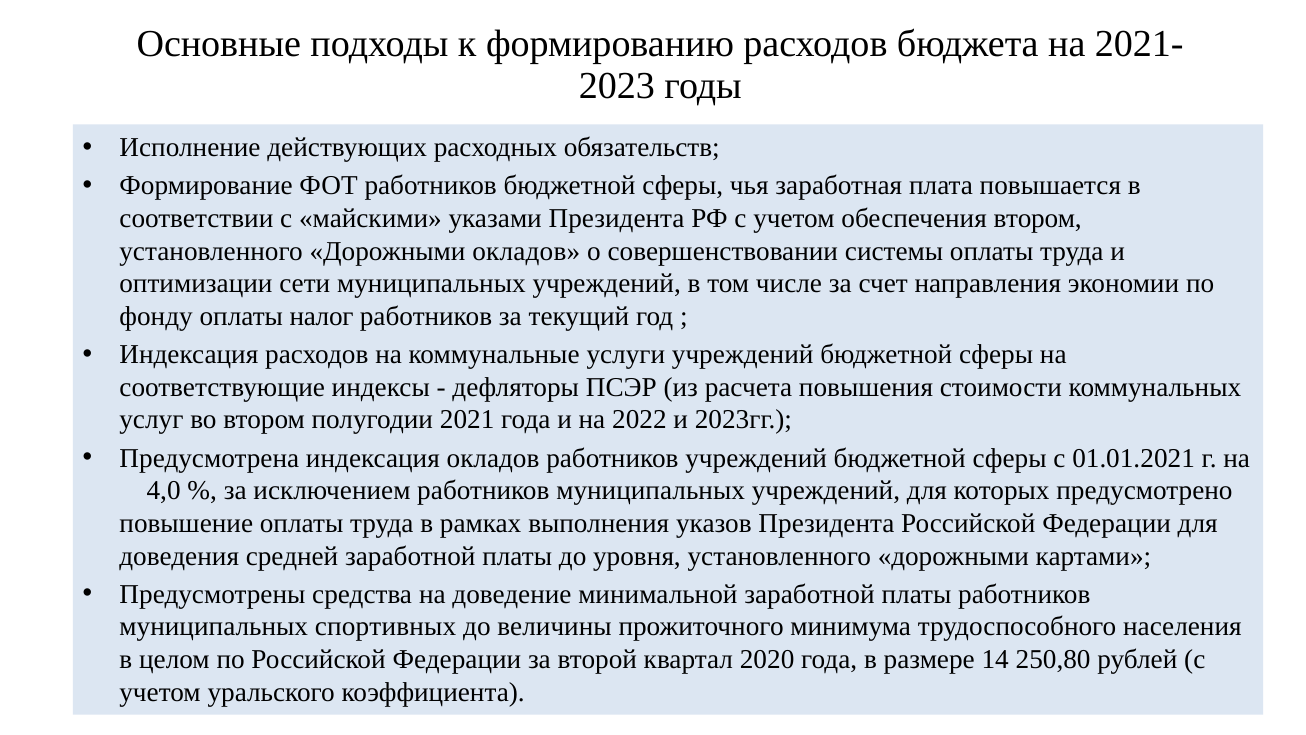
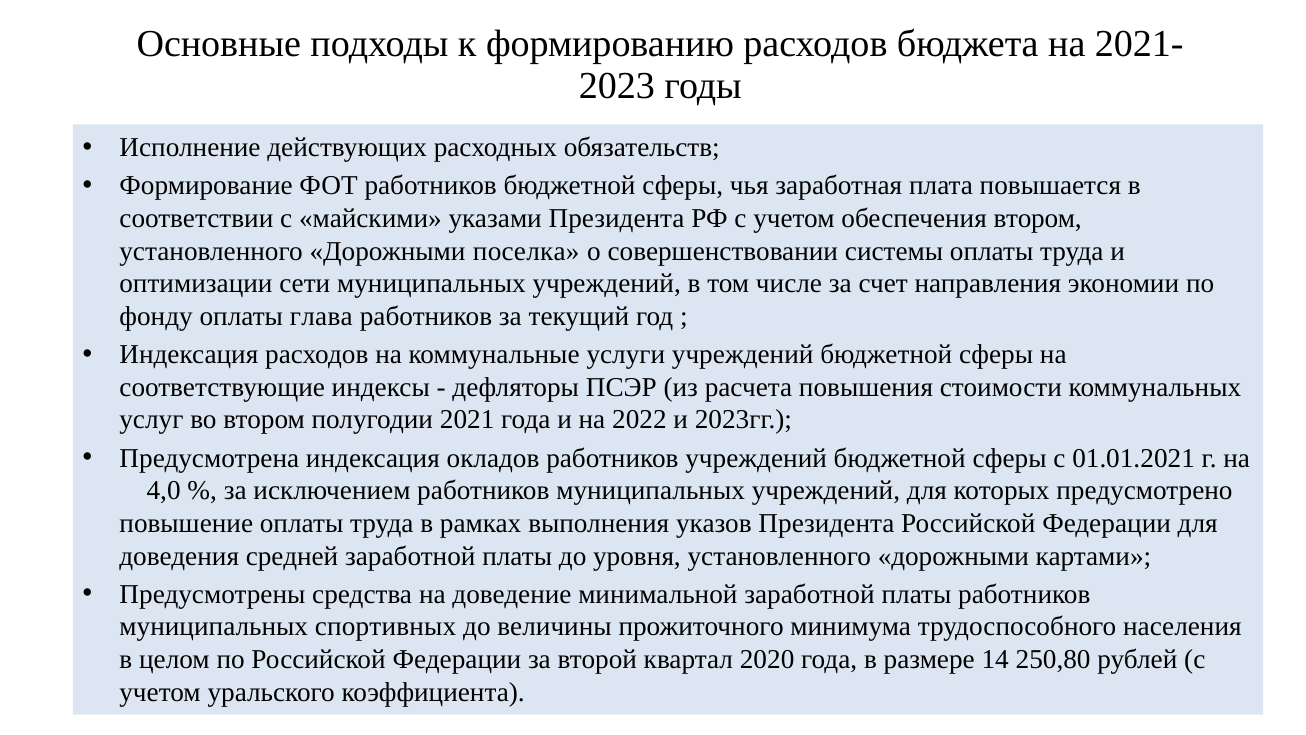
Дорожными окладов: окладов -> поселка
налог: налог -> глава
